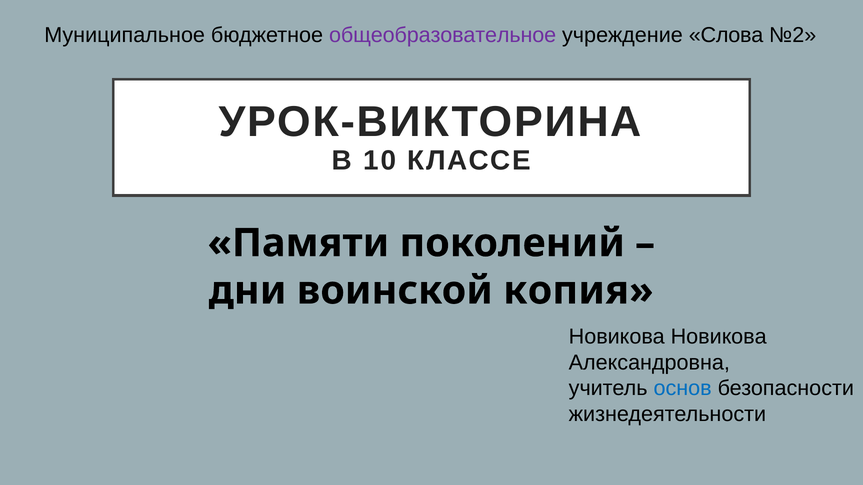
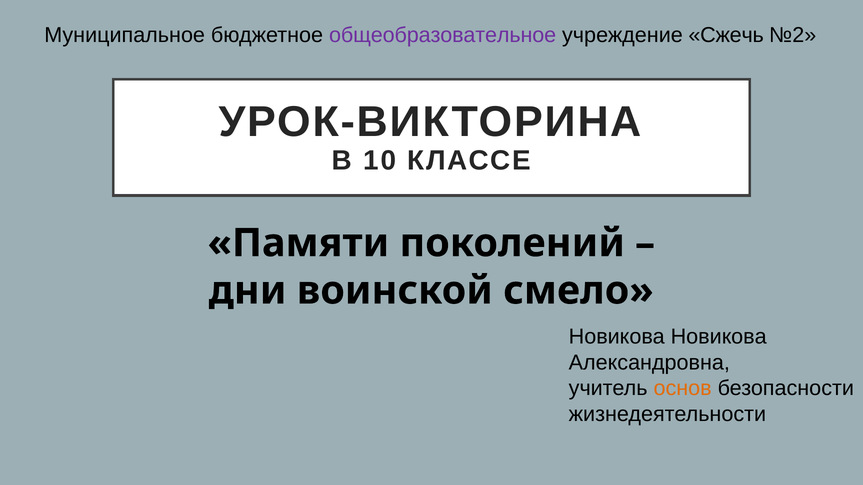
Слова: Слова -> Сжечь
копия: копия -> смело
основ colour: blue -> orange
